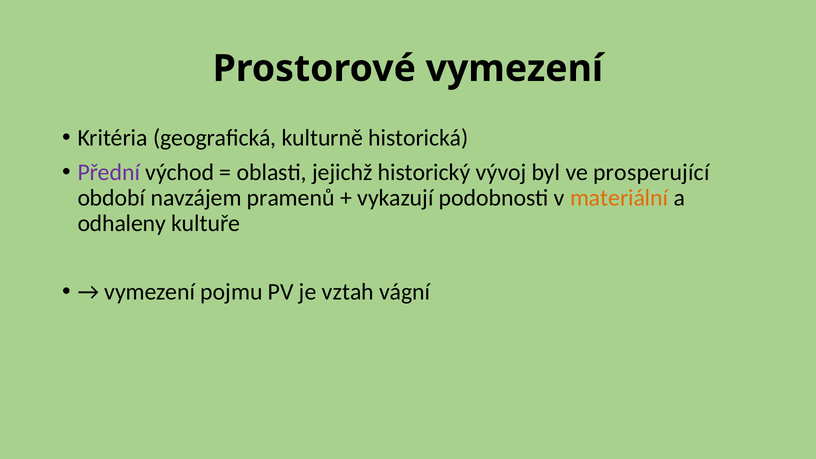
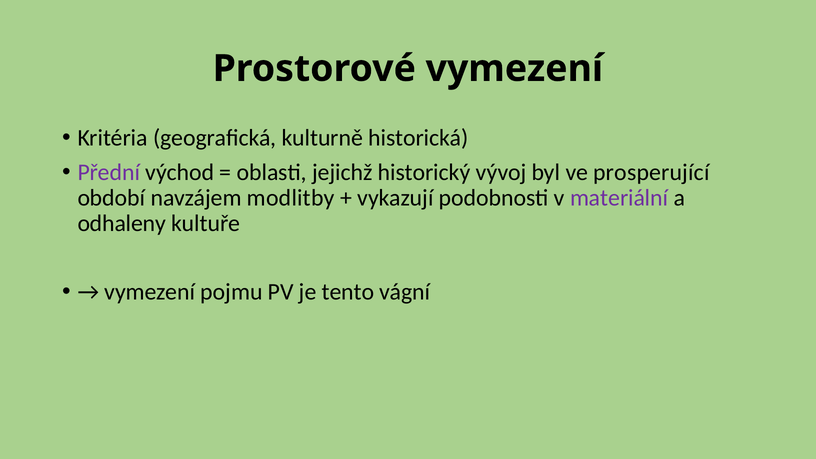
pramenů: pramenů -> modlitby
materiální colour: orange -> purple
vztah: vztah -> tento
